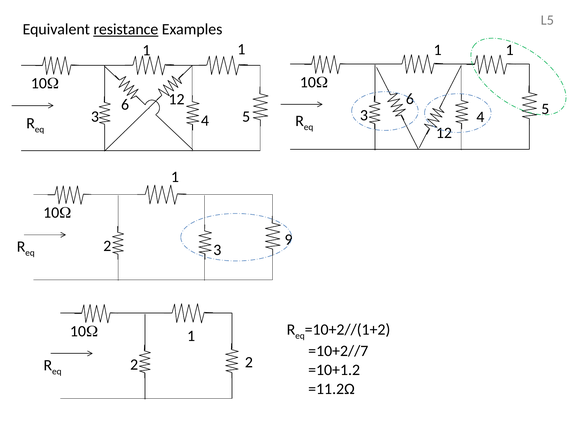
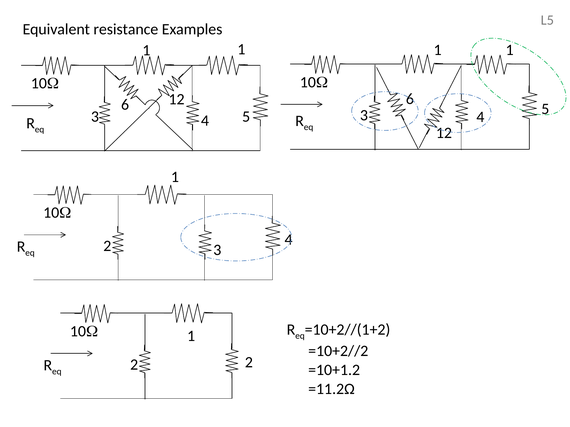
resistance underline: present -> none
2 9: 9 -> 4
=10+2//7: =10+2//7 -> =10+2//2
